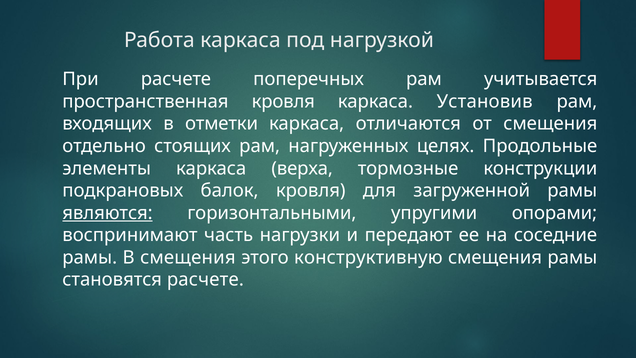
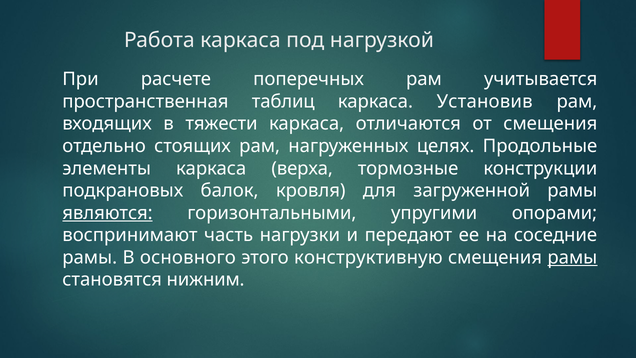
пространственная кровля: кровля -> таблиц
отметки: отметки -> тяжести
В смещения: смещения -> основного
рамы at (572, 257) underline: none -> present
становятся расчете: расчете -> нижним
